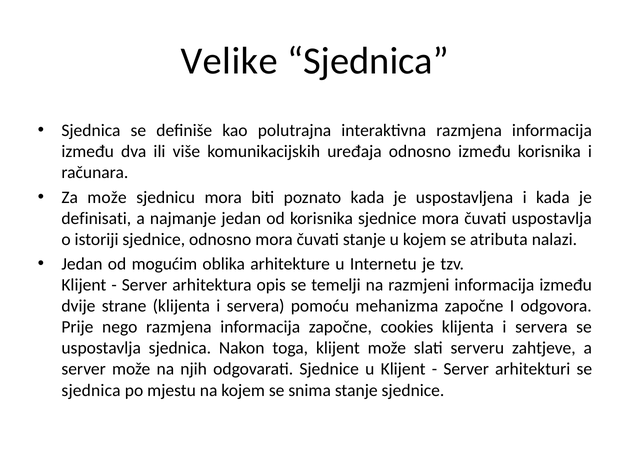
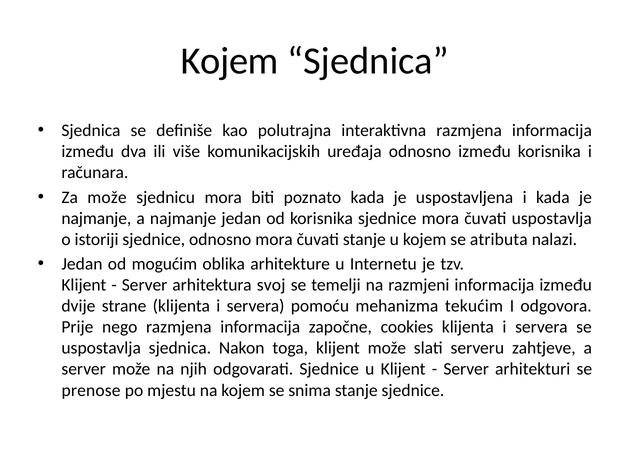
Velike at (229, 61): Velike -> Kojem
definisati at (96, 218): definisati -> najmanje
opis: opis -> svoj
mehanizma započne: započne -> tekućim
sjednica at (91, 390): sjednica -> prenose
